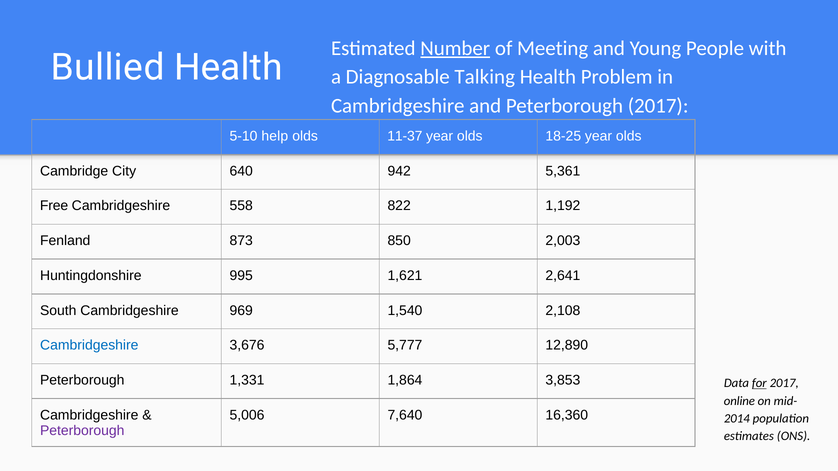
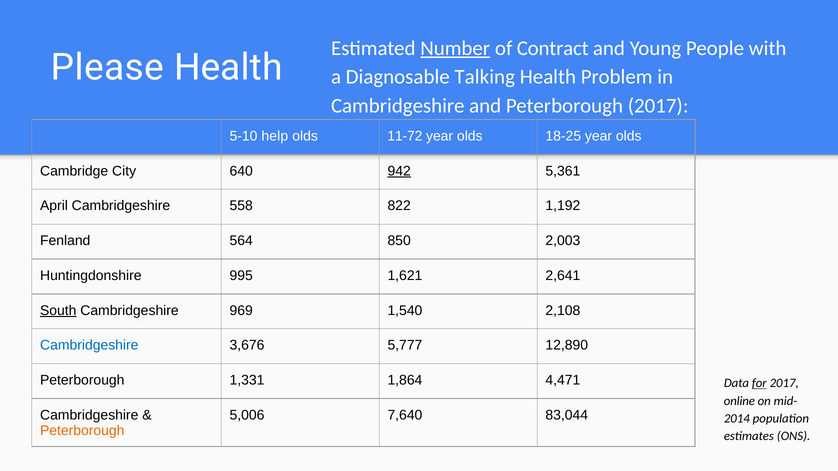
Meeting: Meeting -> Contract
Bullied: Bullied -> Please
11-37: 11-37 -> 11-72
942 underline: none -> present
Free: Free -> April
873: 873 -> 564
South underline: none -> present
3,853: 3,853 -> 4,471
16,360: 16,360 -> 83,044
Peterborough at (82, 431) colour: purple -> orange
